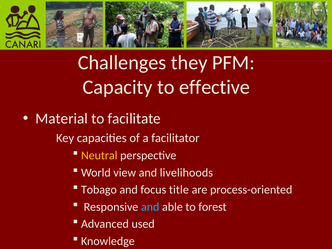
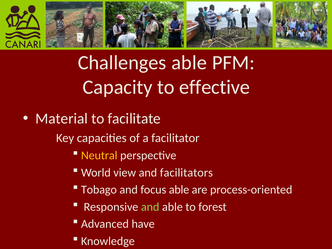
Challenges they: they -> able
livelihoods: livelihoods -> facilitators
focus title: title -> able
and at (150, 207) colour: light blue -> light green
used: used -> have
